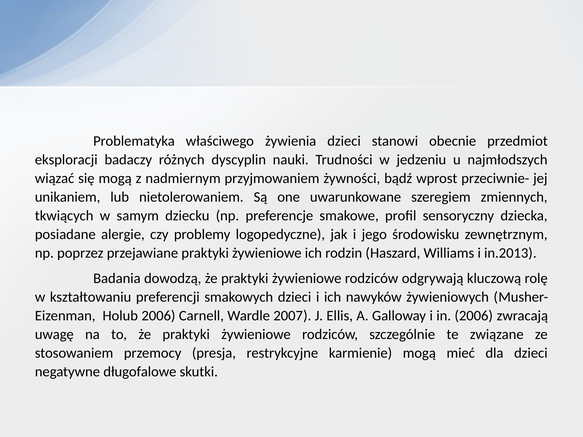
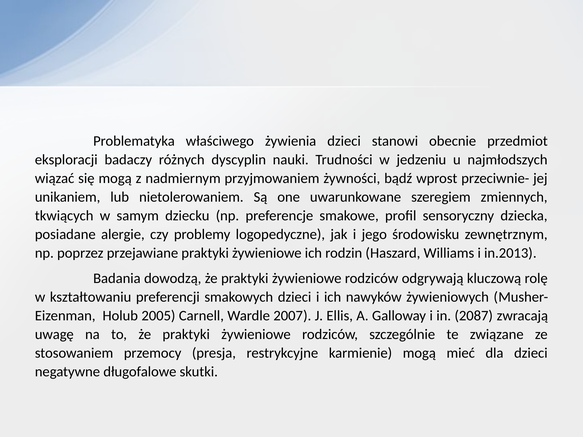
Holub 2006: 2006 -> 2005
in 2006: 2006 -> 2087
